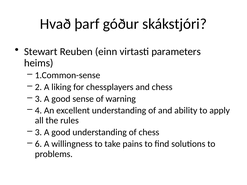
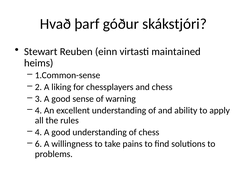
parameters: parameters -> maintained
3 at (38, 132): 3 -> 4
